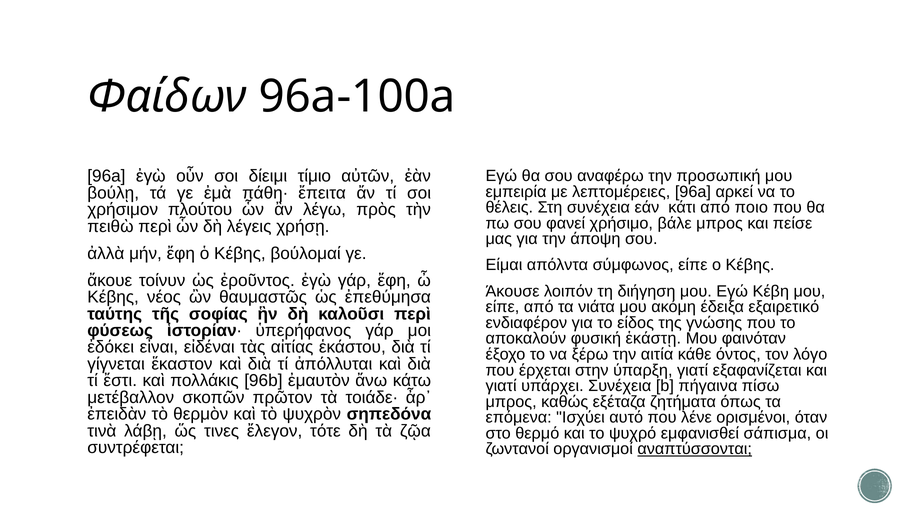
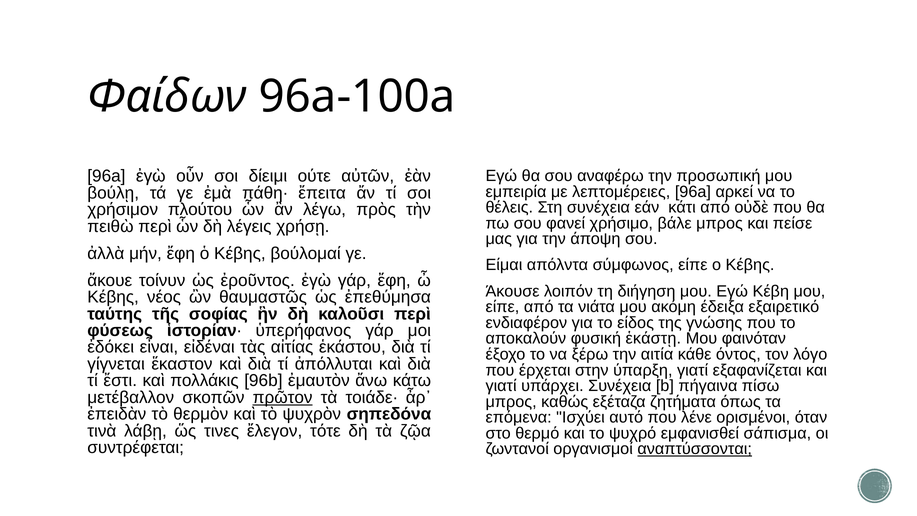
τίμιο: τίμιο -> ούτε
ποιο: ποιο -> οὐδὲ
πρῶτον underline: none -> present
